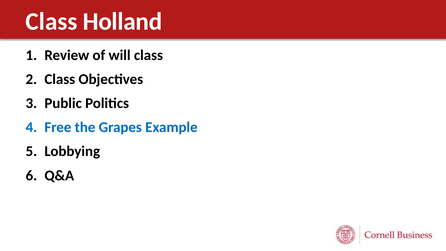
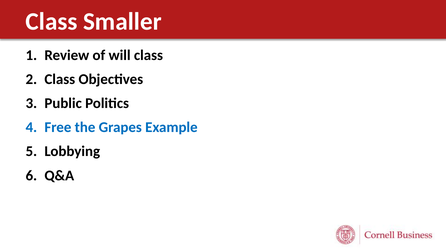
Holland: Holland -> Smaller
